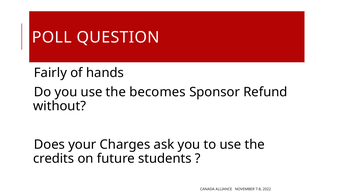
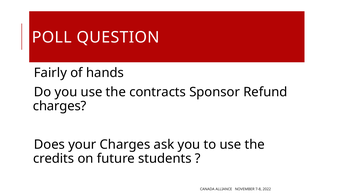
becomes: becomes -> contracts
without at (60, 106): without -> charges
